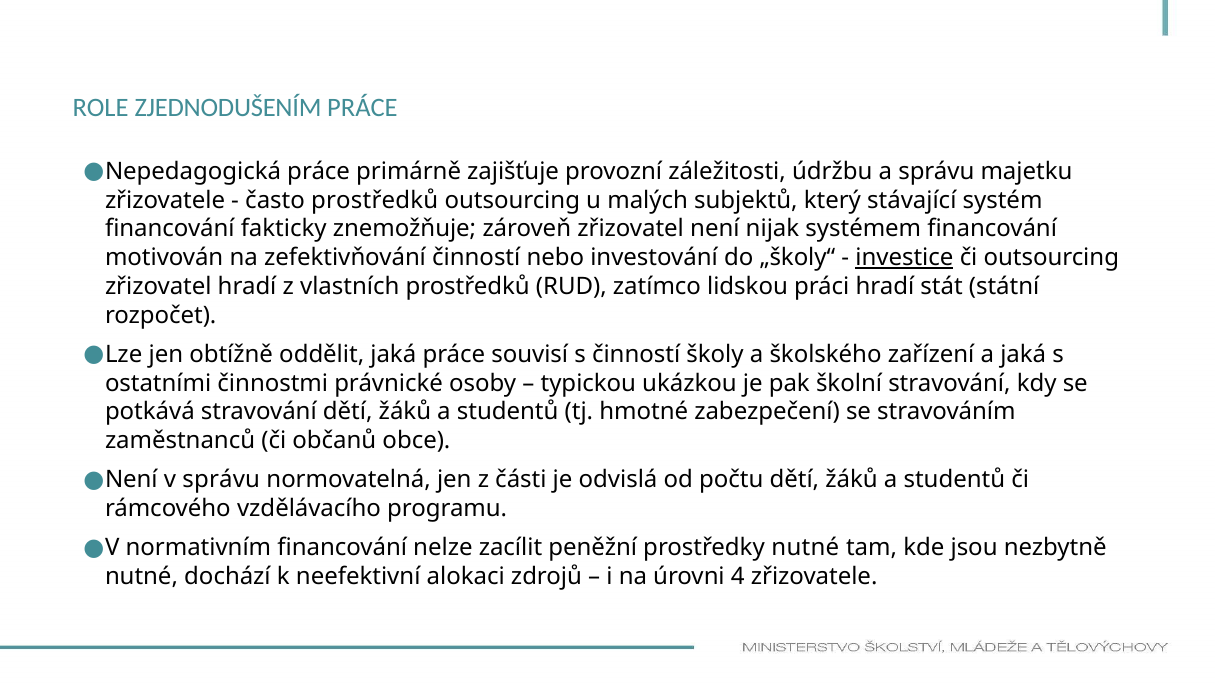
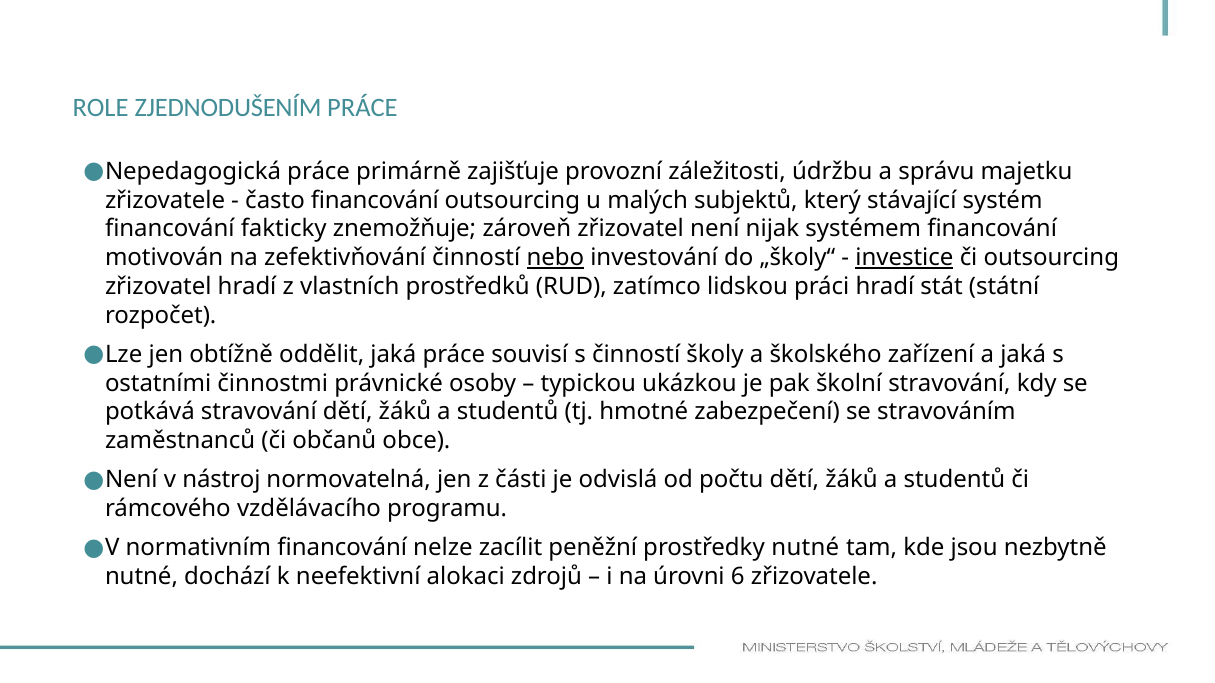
často prostředků: prostředků -> financování
nebo underline: none -> present
v správu: správu -> nástroj
4: 4 -> 6
